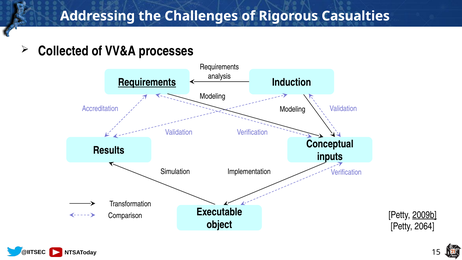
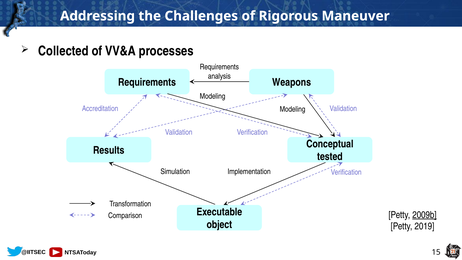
Casualties: Casualties -> Maneuver
Requirements at (147, 82) underline: present -> none
Induction: Induction -> Weapons
inputs: inputs -> tested
2064: 2064 -> 2019
